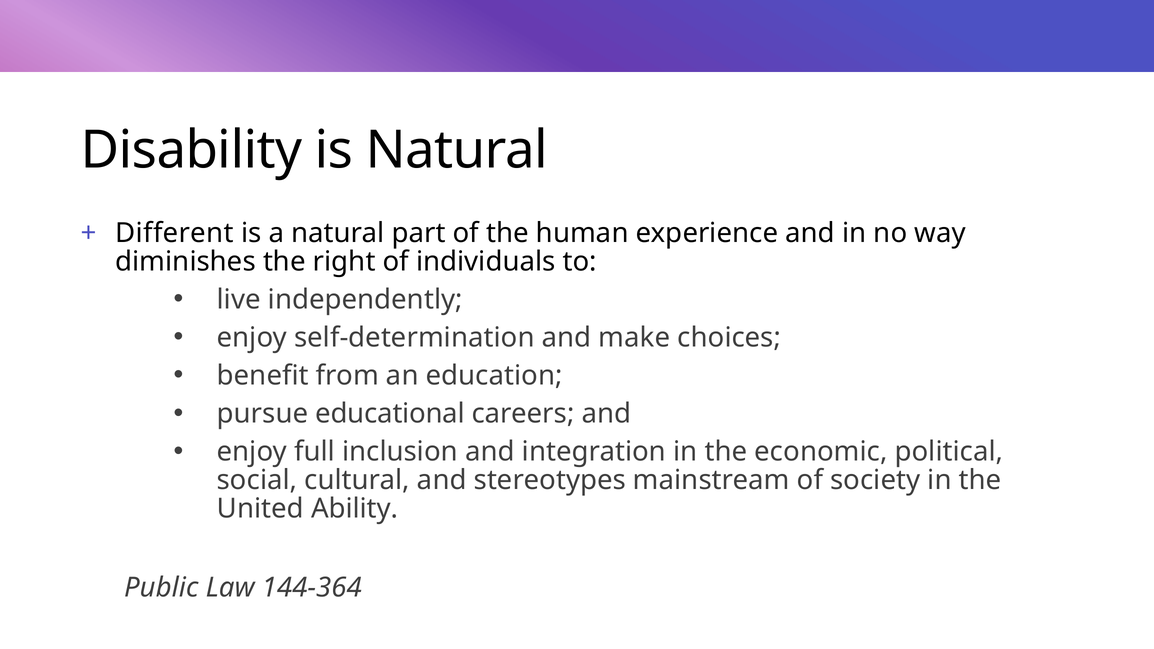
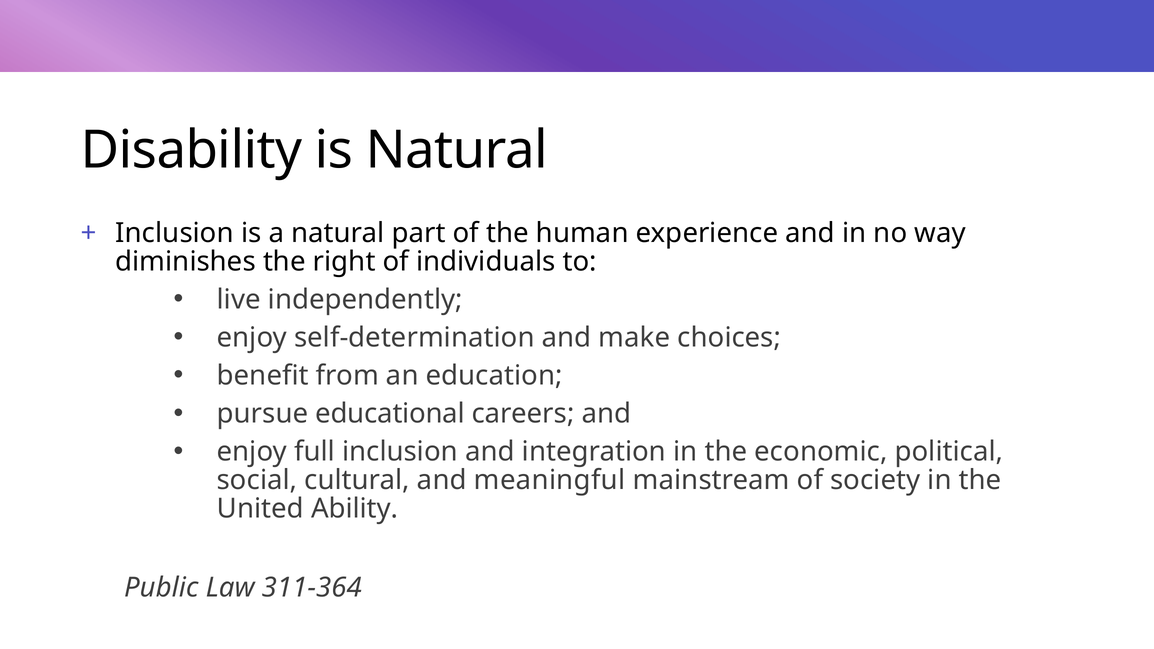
Different at (175, 233): Different -> Inclusion
stereotypes: stereotypes -> meaningful
144-364: 144-364 -> 311-364
